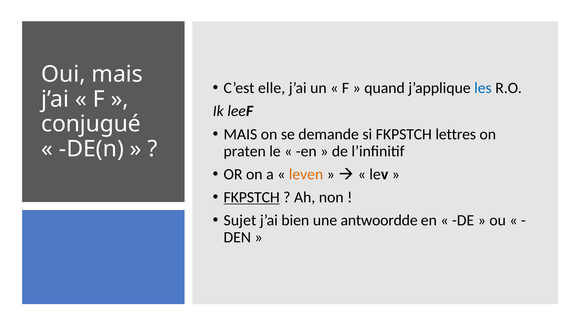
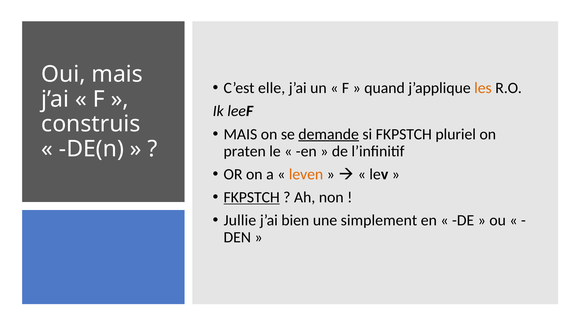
les colour: blue -> orange
conjugué: conjugué -> construis
demande underline: none -> present
lettres: lettres -> pluriel
Sujet: Sujet -> Jullie
antwoordde: antwoordde -> simplement
